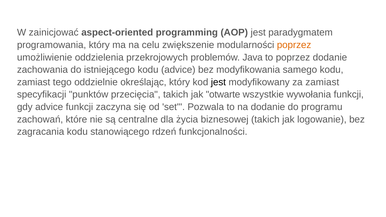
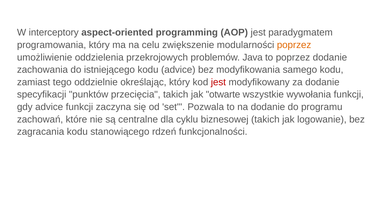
zainicjować: zainicjować -> interceptory
jest at (218, 82) colour: black -> red
za zamiast: zamiast -> dodanie
życia: życia -> cyklu
